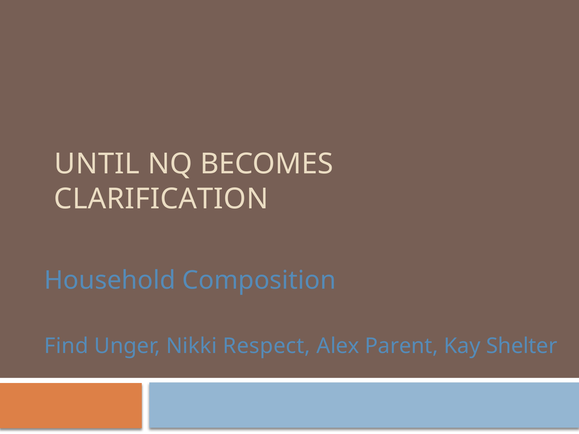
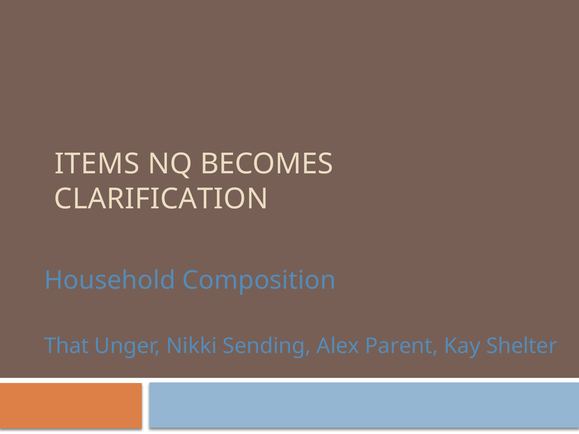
UNTIL: UNTIL -> ITEMS
Find: Find -> That
Respect: Respect -> Sending
